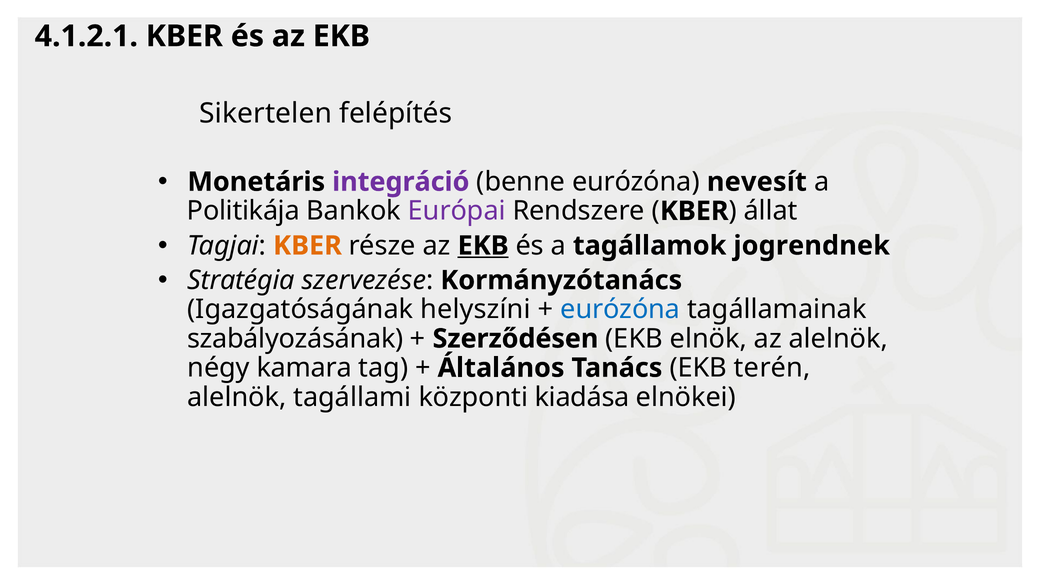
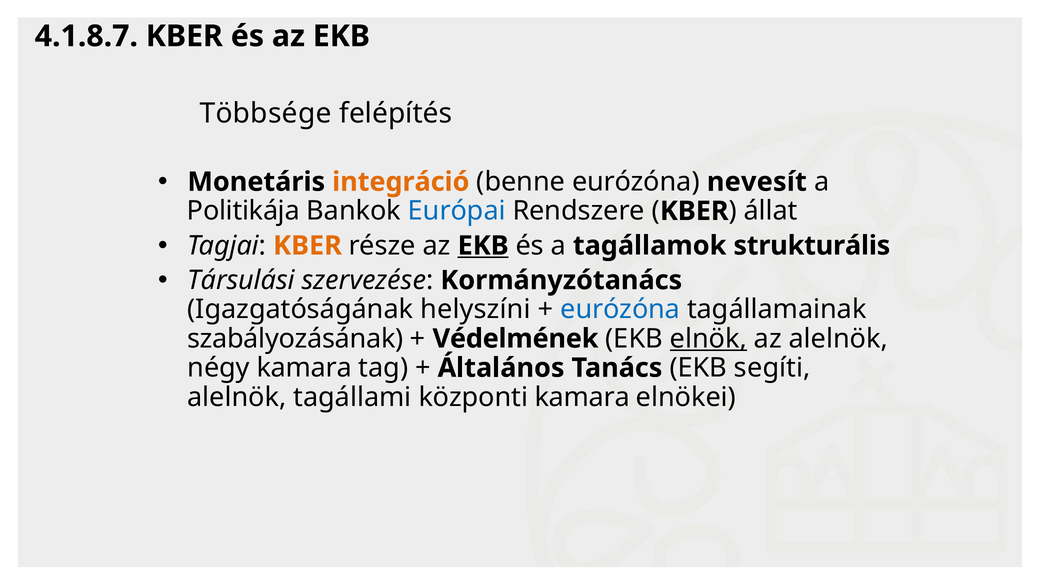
4.1.2.1: 4.1.2.1 -> 4.1.8.7
Sikertelen: Sikertelen -> Többsége
integráció colour: purple -> orange
Európai colour: purple -> blue
jogrendnek: jogrendnek -> strukturális
Stratégia: Stratégia -> Társulási
Szerződésen: Szerződésen -> Védelmének
elnök underline: none -> present
terén: terén -> segíti
központi kiadása: kiadása -> kamara
